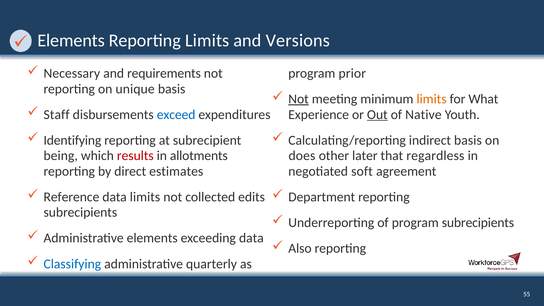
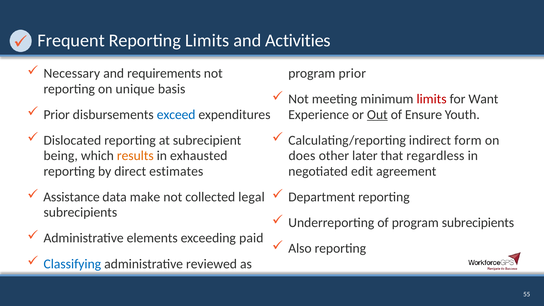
Elements at (71, 41): Elements -> Frequent
Versions: Versions -> Activities
Not at (299, 99) underline: present -> none
limits at (432, 99) colour: orange -> red
What: What -> Want
Staff at (57, 115): Staff -> Prior
Native: Native -> Ensure
Identifying: Identifying -> Dislocated
indirect basis: basis -> form
results colour: red -> orange
allotments: allotments -> exhausted
soft: soft -> edit
Reference: Reference -> Assistance
data limits: limits -> make
edits: edits -> legal
exceeding data: data -> paid
quarterly: quarterly -> reviewed
